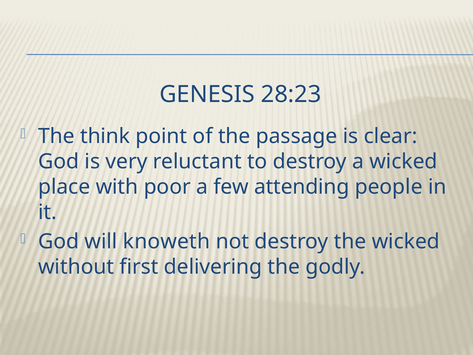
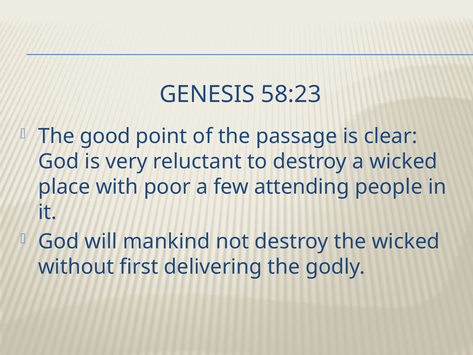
28:23: 28:23 -> 58:23
think: think -> good
knoweth: knoweth -> mankind
